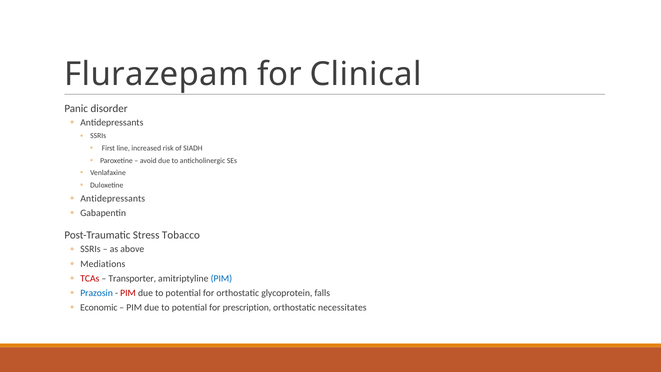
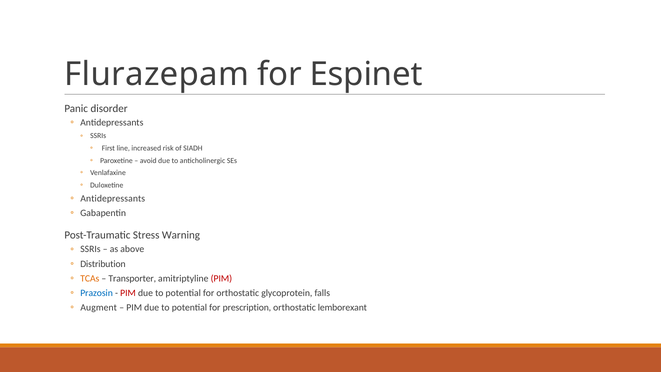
Clinical: Clinical -> Espinet
Tobacco: Tobacco -> Warning
Mediations: Mediations -> Distribution
TCAs colour: red -> orange
PIM at (221, 278) colour: blue -> red
Economic: Economic -> Augment
necessitates: necessitates -> lemborexant
